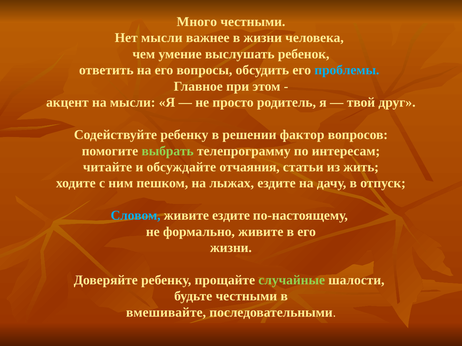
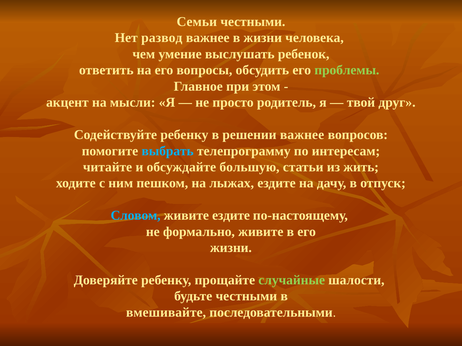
Много: Много -> Семьи
Нет мысли: мысли -> развод
проблемы colour: light blue -> light green
решении фактор: фактор -> важнее
выбрать colour: light green -> light blue
отчаяния: отчаяния -> большую
